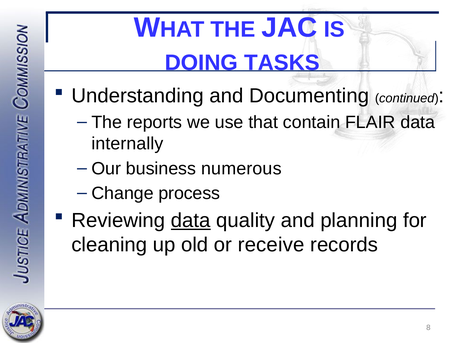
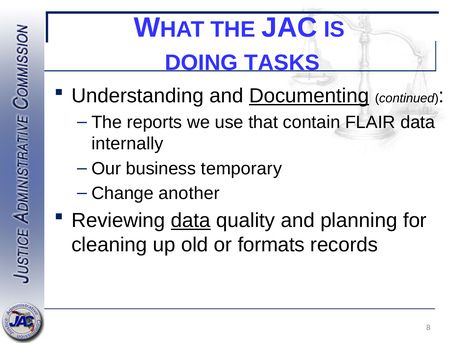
Documenting underline: none -> present
numerous: numerous -> temporary
process: process -> another
receive: receive -> formats
